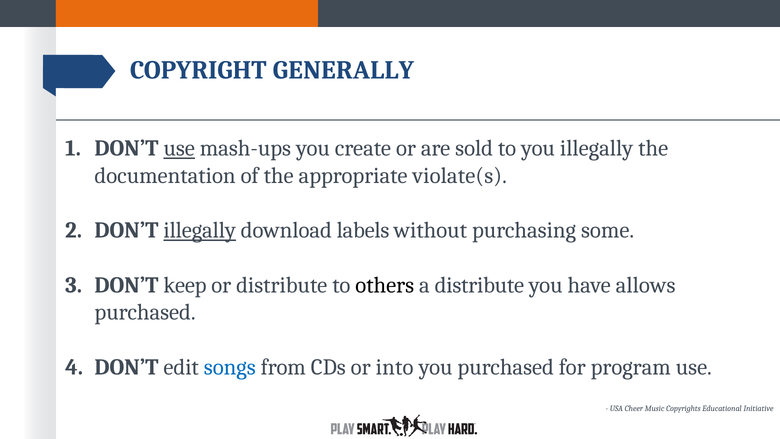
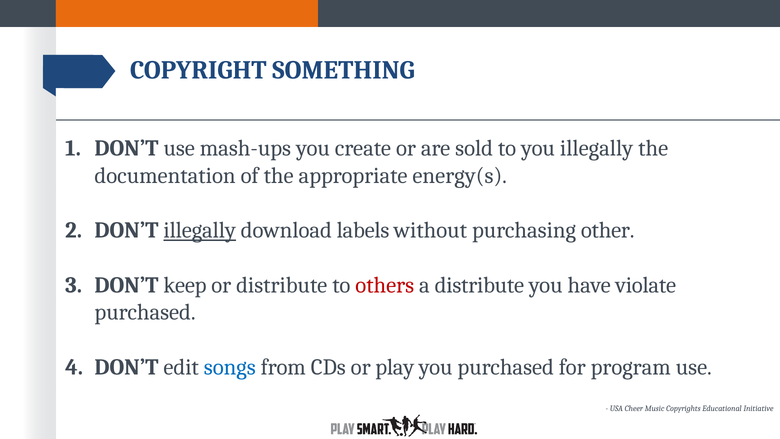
GENERALLY: GENERALLY -> SOMETHING
use at (179, 148) underline: present -> none
violate(s: violate(s -> energy(s
some: some -> other
others colour: black -> red
allows: allows -> violate
into: into -> play
